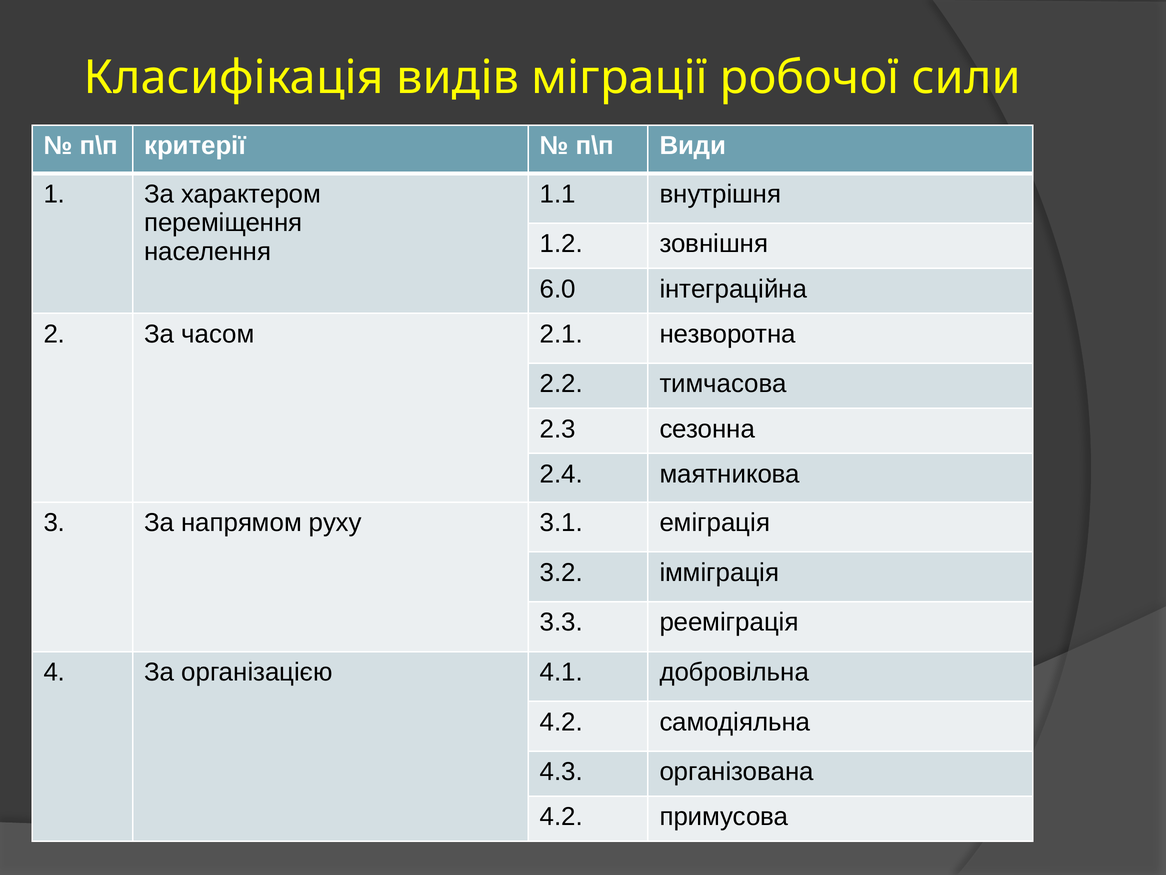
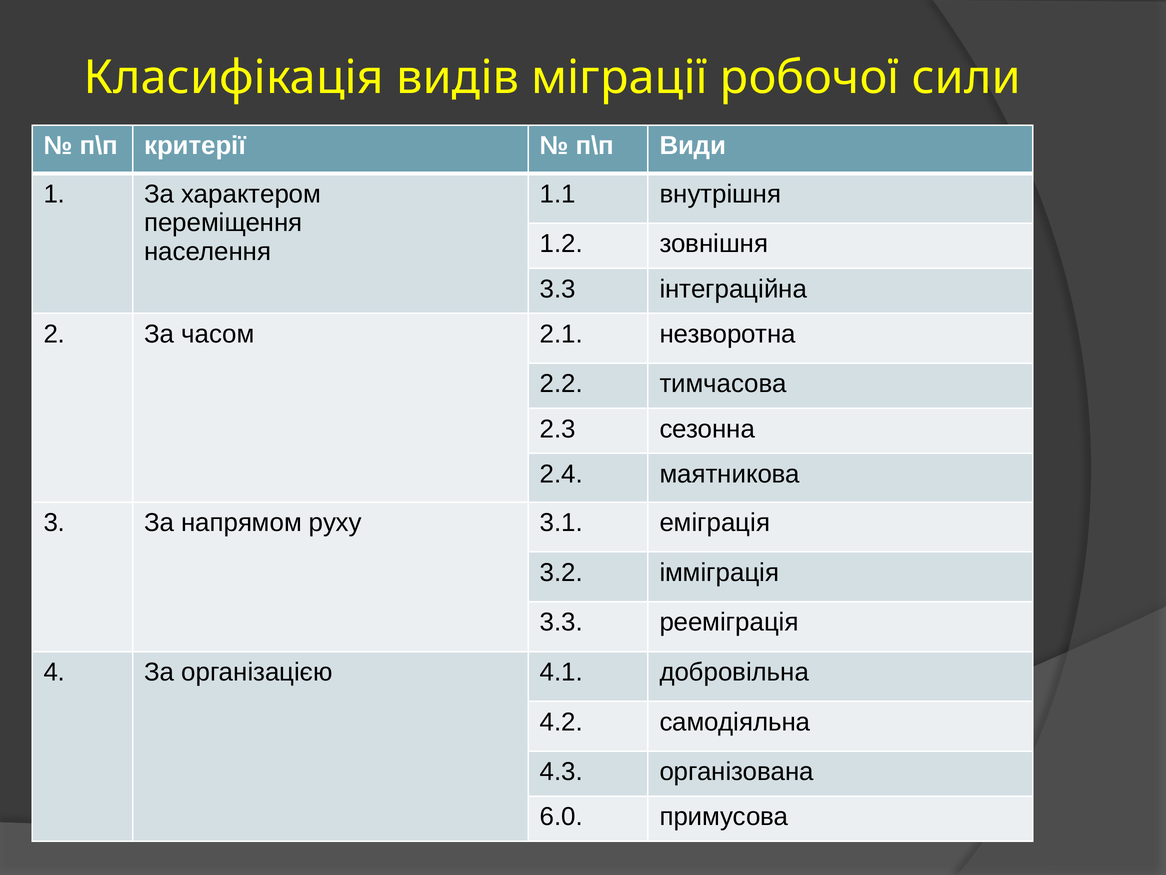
6.0 at (558, 289): 6.0 -> 3.3
4.2 at (561, 816): 4.2 -> 6.0
